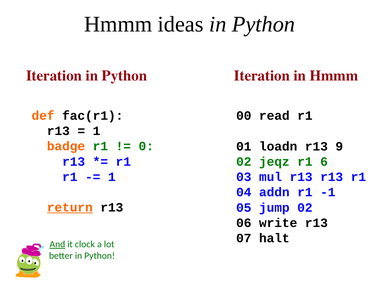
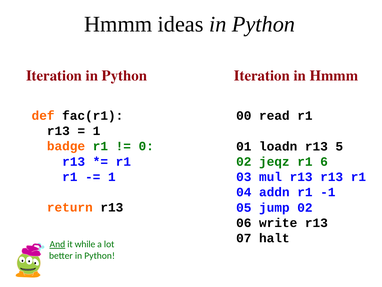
9: 9 -> 5
return underline: present -> none
clock: clock -> while
